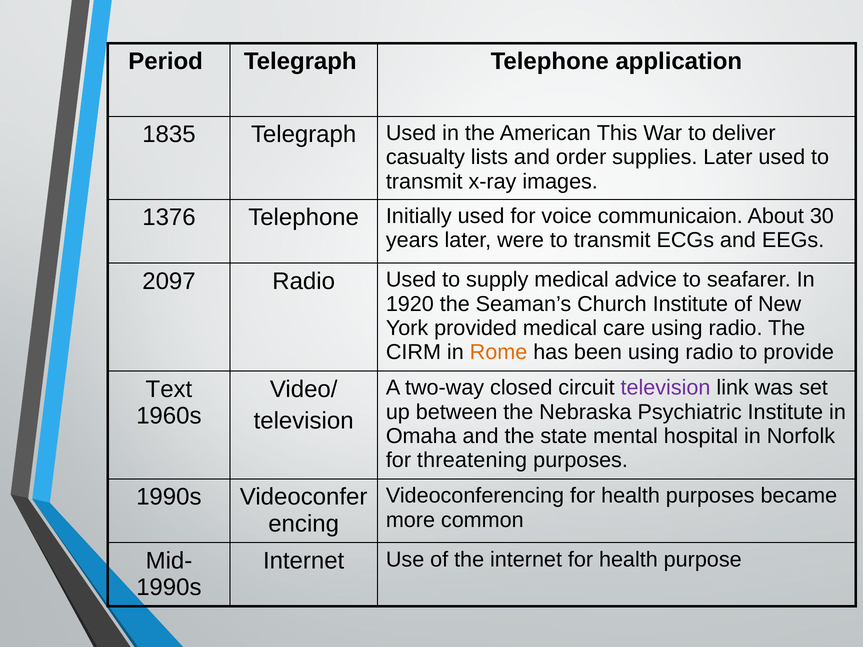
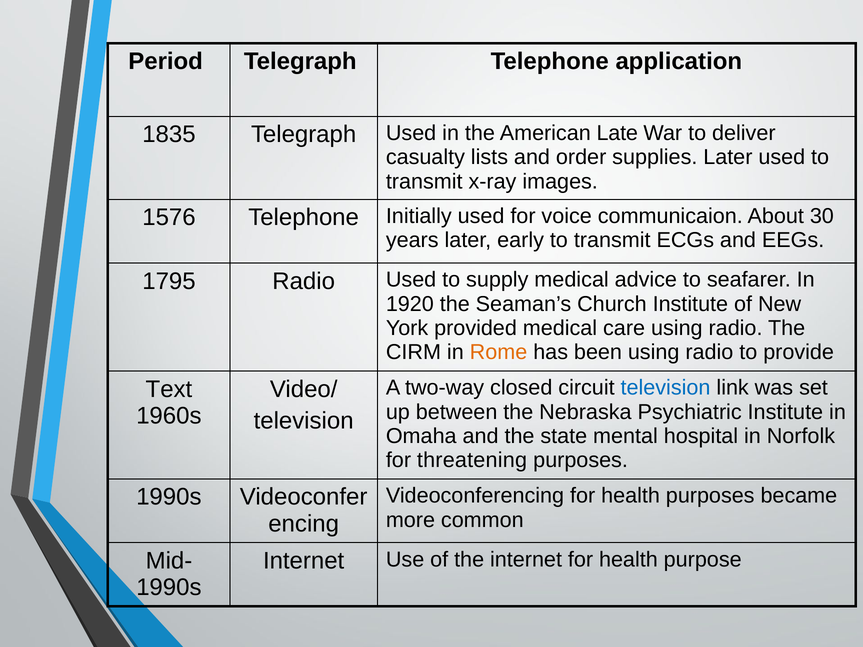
This: This -> Late
1376: 1376 -> 1576
were: were -> early
2097: 2097 -> 1795
television at (666, 388) colour: purple -> blue
